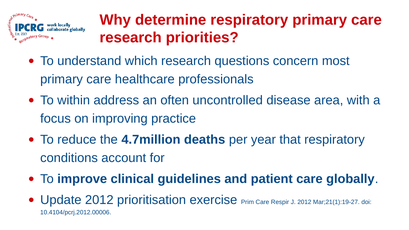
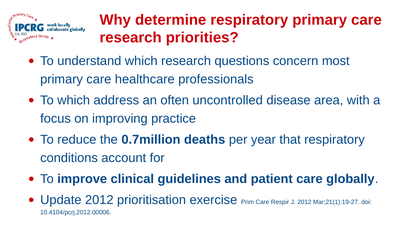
To within: within -> which
4.7million: 4.7million -> 0.7million
